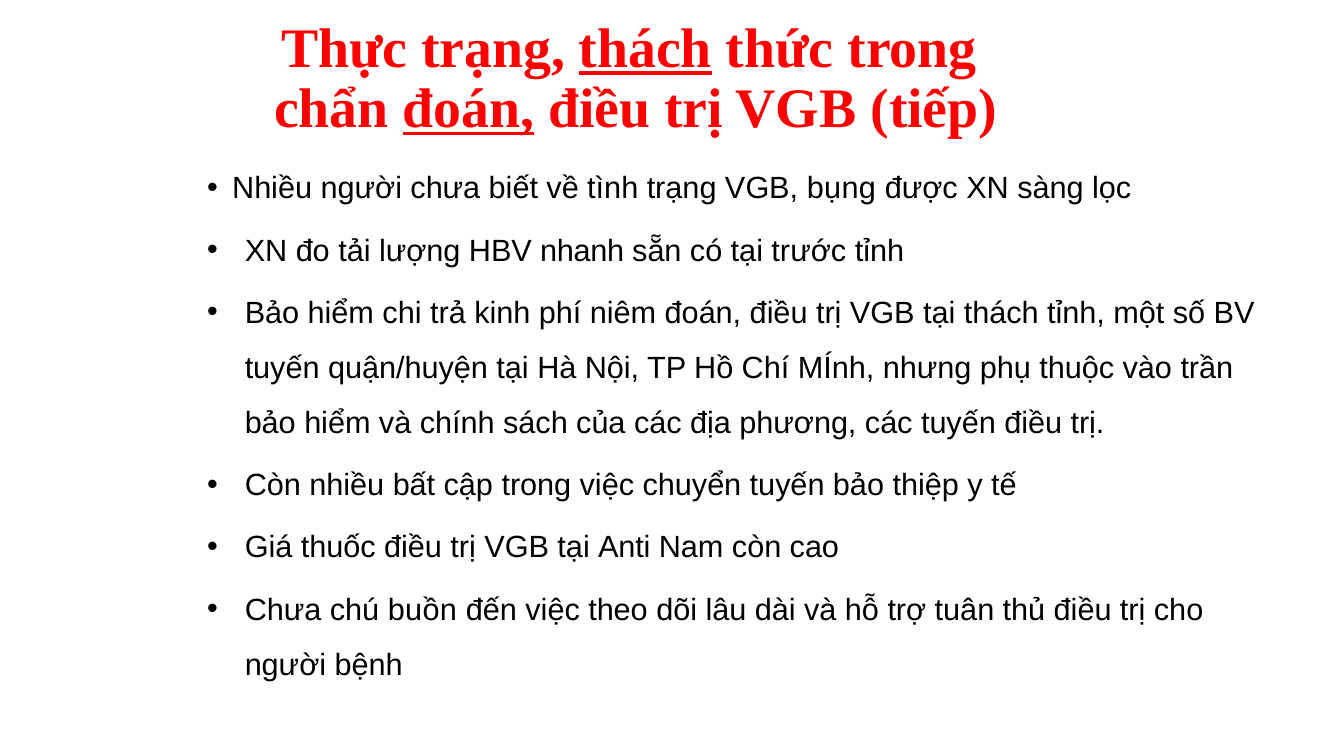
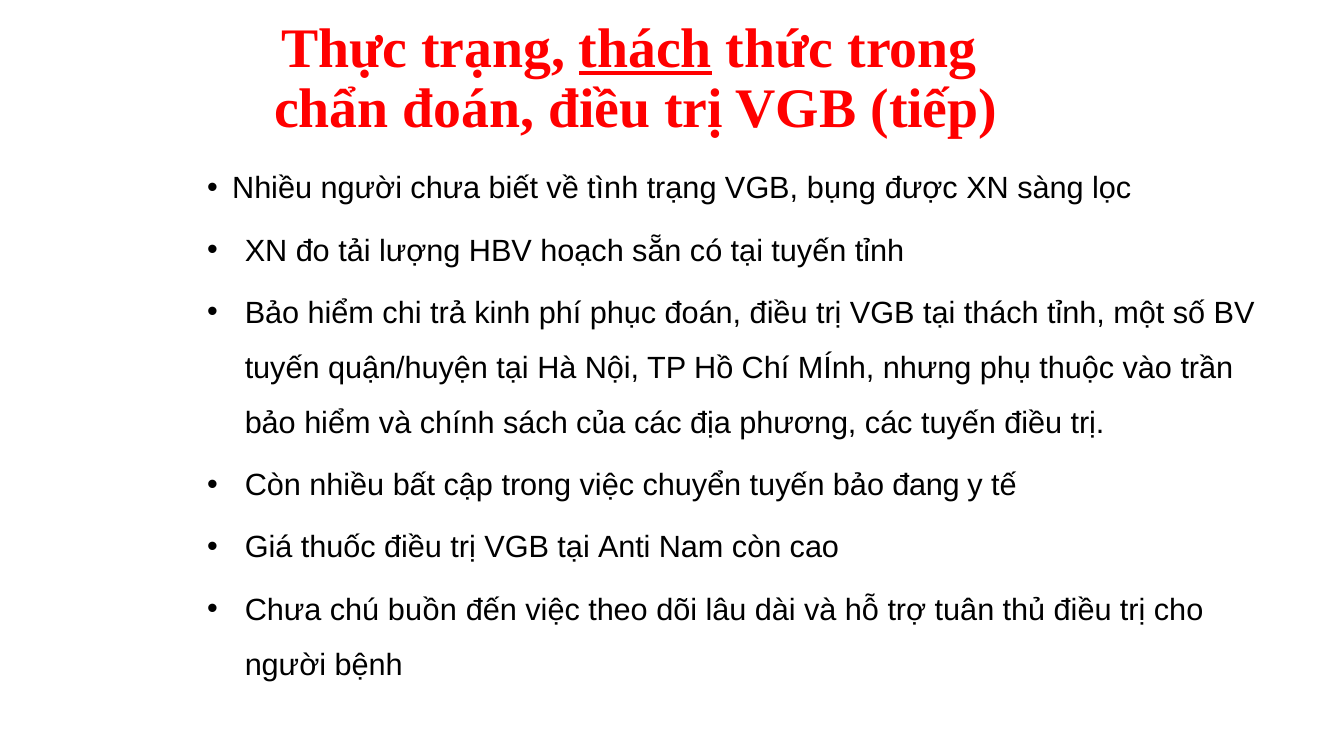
đoán at (468, 109) underline: present -> none
nhanh: nhanh -> hoạch
tại trước: trước -> tuyến
niêm: niêm -> phục
thiệp: thiệp -> đang
